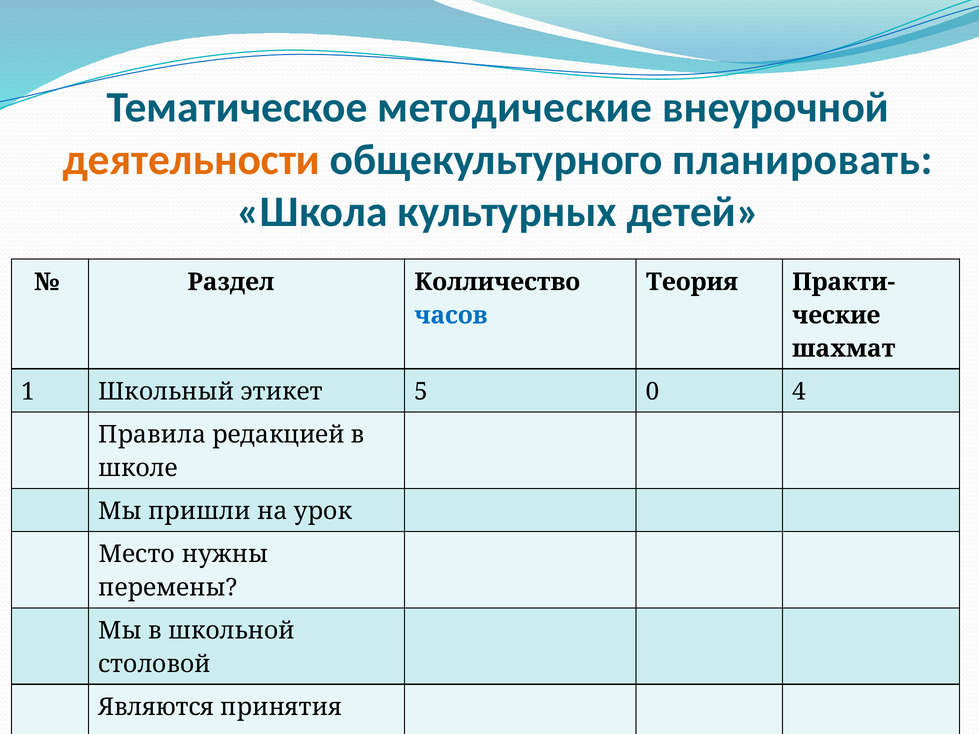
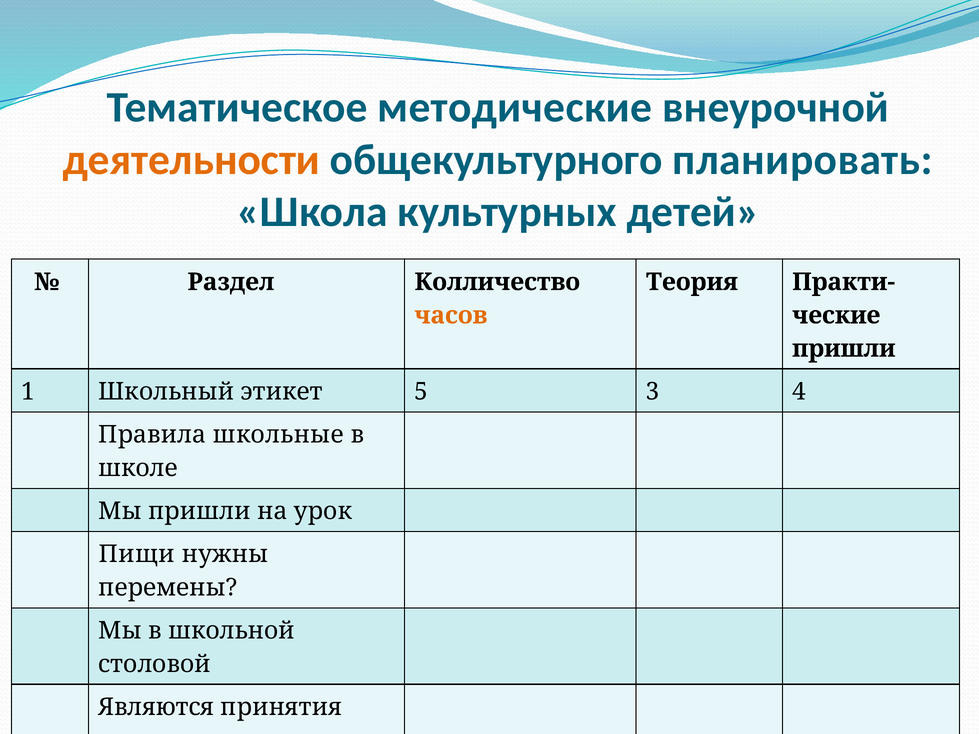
часов colour: blue -> orange
шахмат at (844, 349): шахмат -> пришли
0: 0 -> 3
редакцией: редакцией -> школьные
Место at (137, 555): Место -> Пищи
